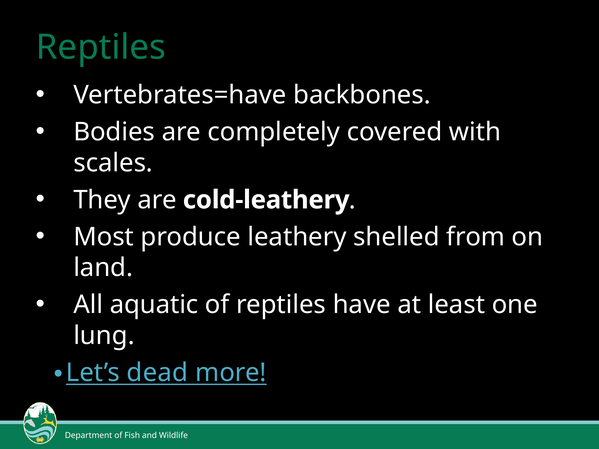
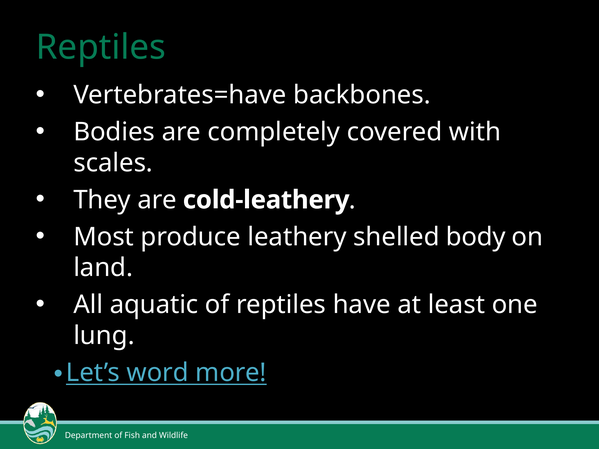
from: from -> body
dead: dead -> word
